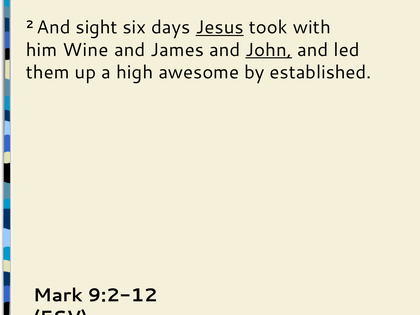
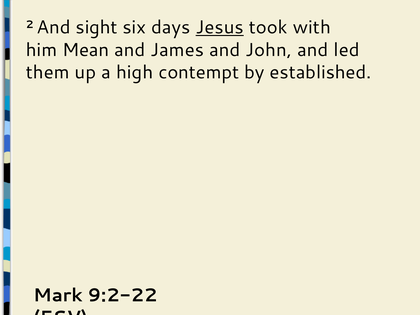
Wine: Wine -> Mean
John underline: present -> none
awesome: awesome -> contempt
9:2-12: 9:2-12 -> 9:2-22
